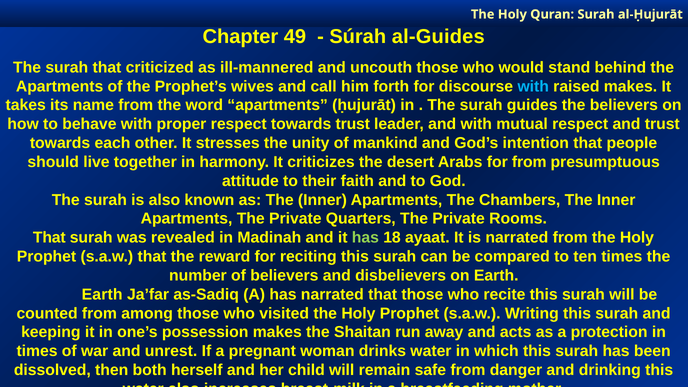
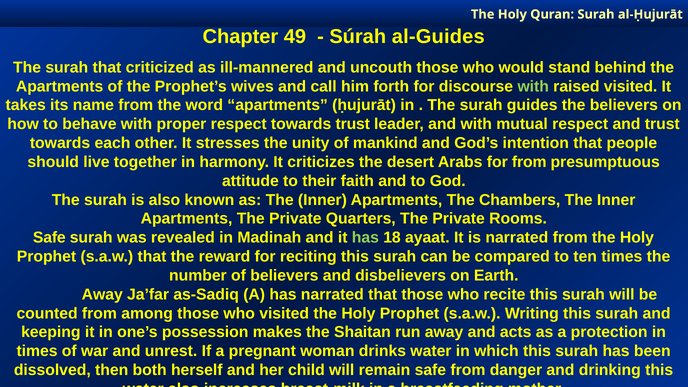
with at (533, 86) colour: light blue -> light green
raised makes: makes -> visited
That at (49, 238): That -> Safe
Earth at (102, 294): Earth -> Away
